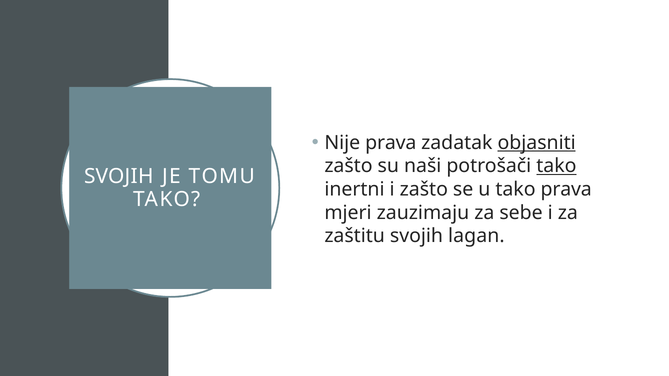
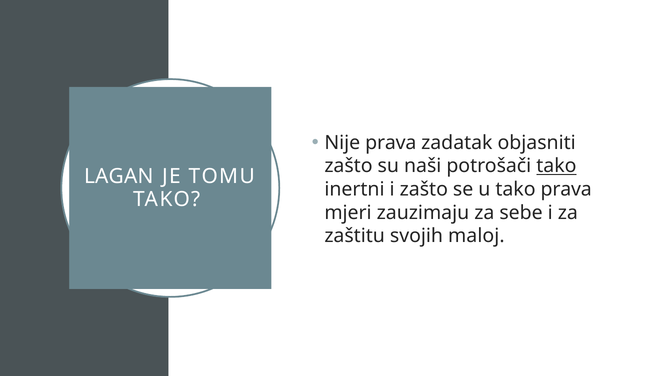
objasniti underline: present -> none
SVOJIH at (119, 177): SVOJIH -> LAGAN
lagan: lagan -> maloj
